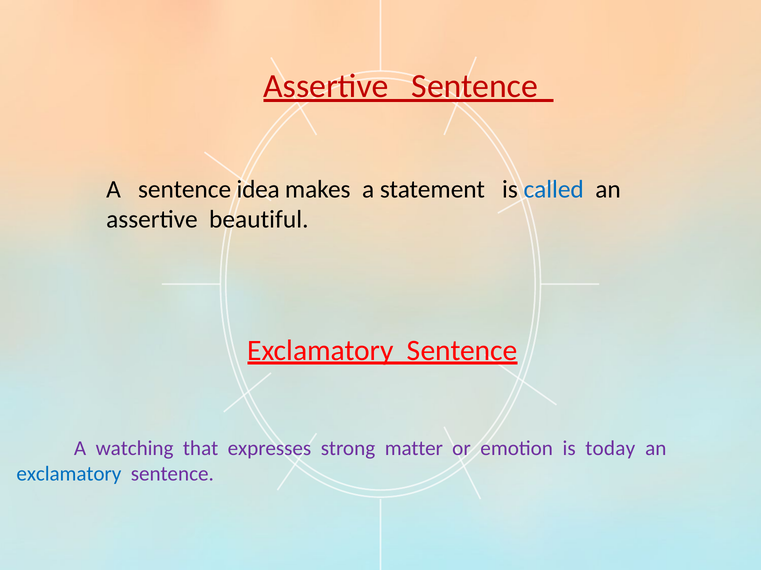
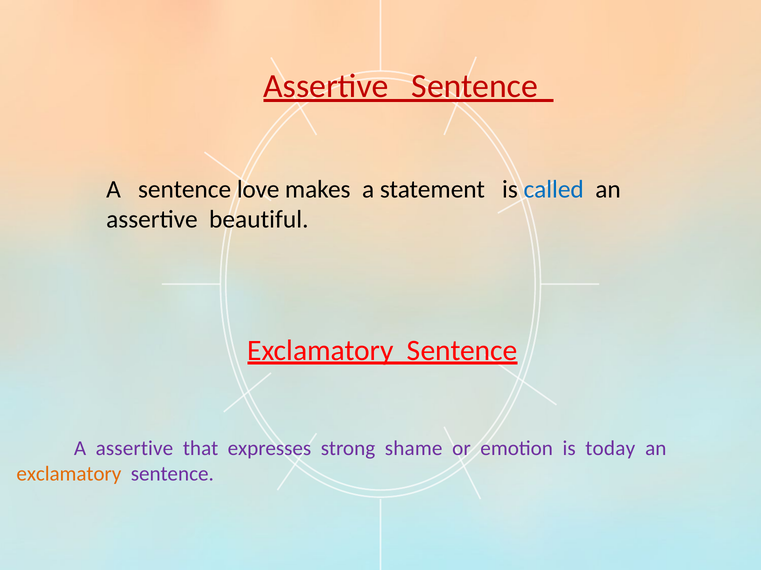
idea: idea -> love
A watching: watching -> assertive
matter: matter -> shame
exclamatory at (69, 474) colour: blue -> orange
